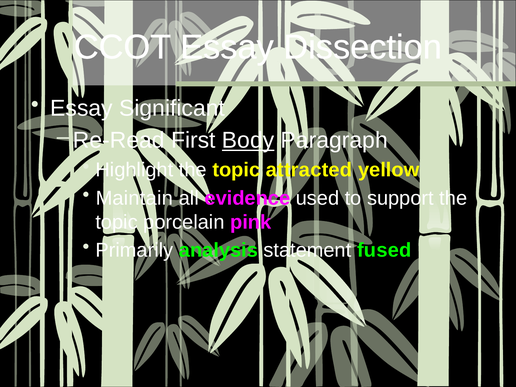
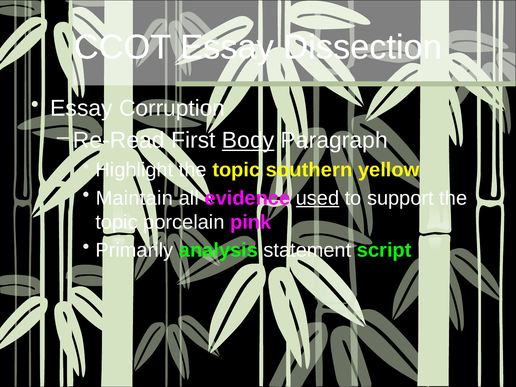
Significant: Significant -> Corruption
attracted: attracted -> southern
used underline: none -> present
fused: fused -> script
